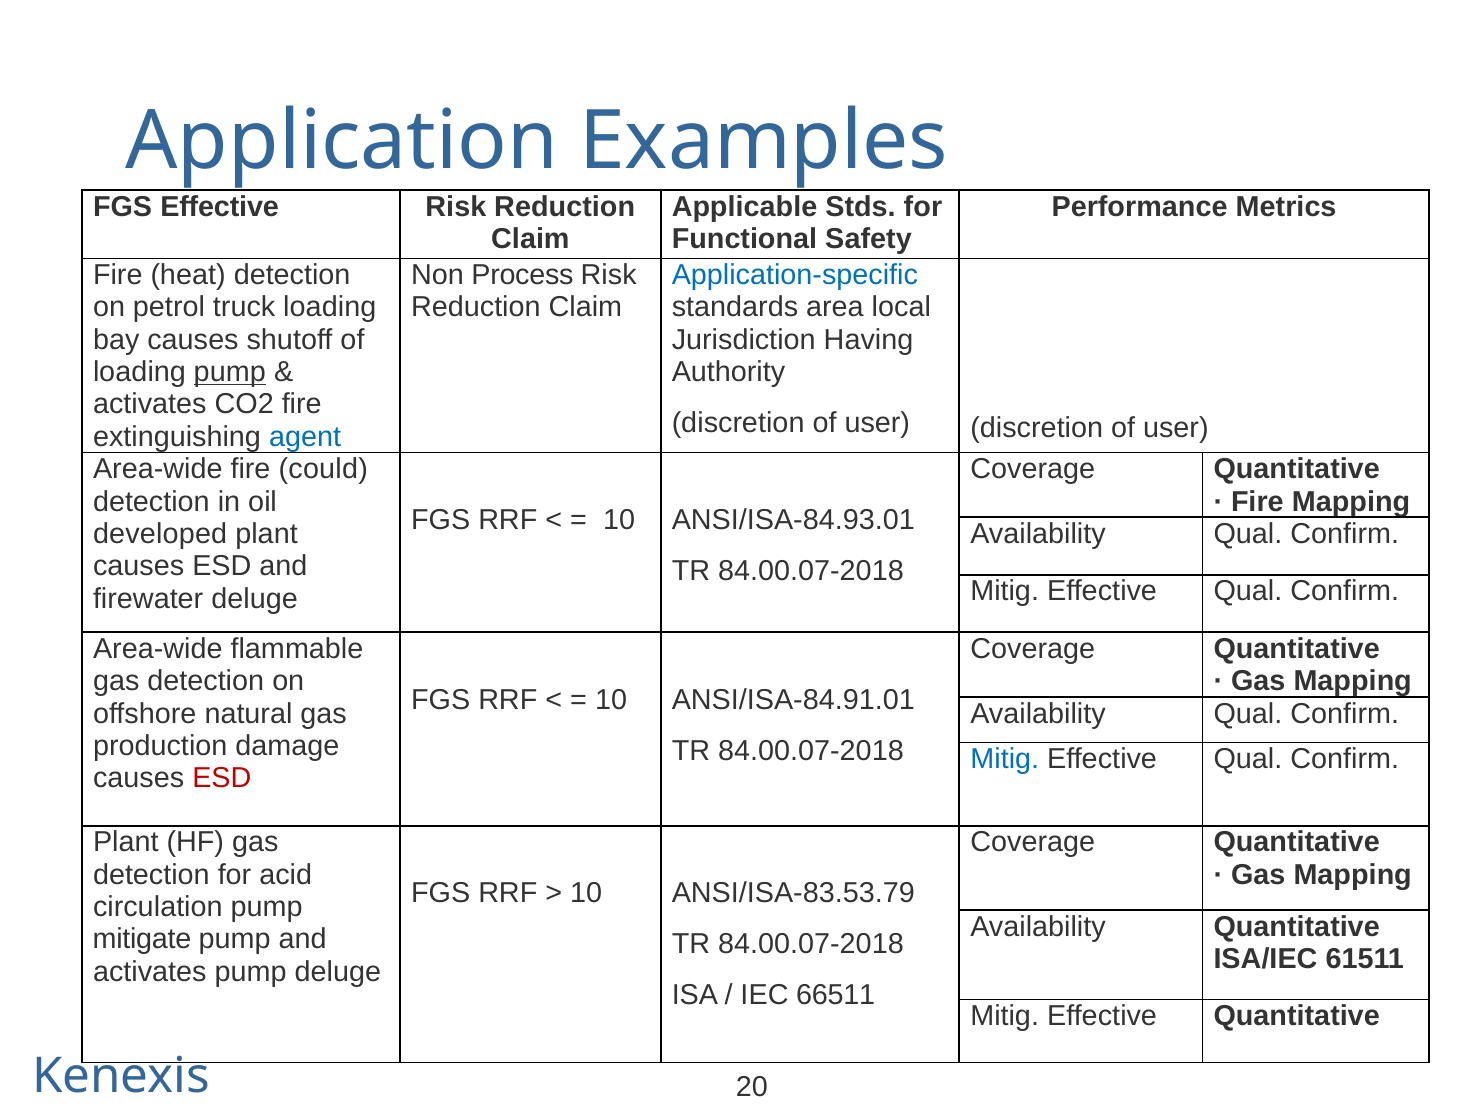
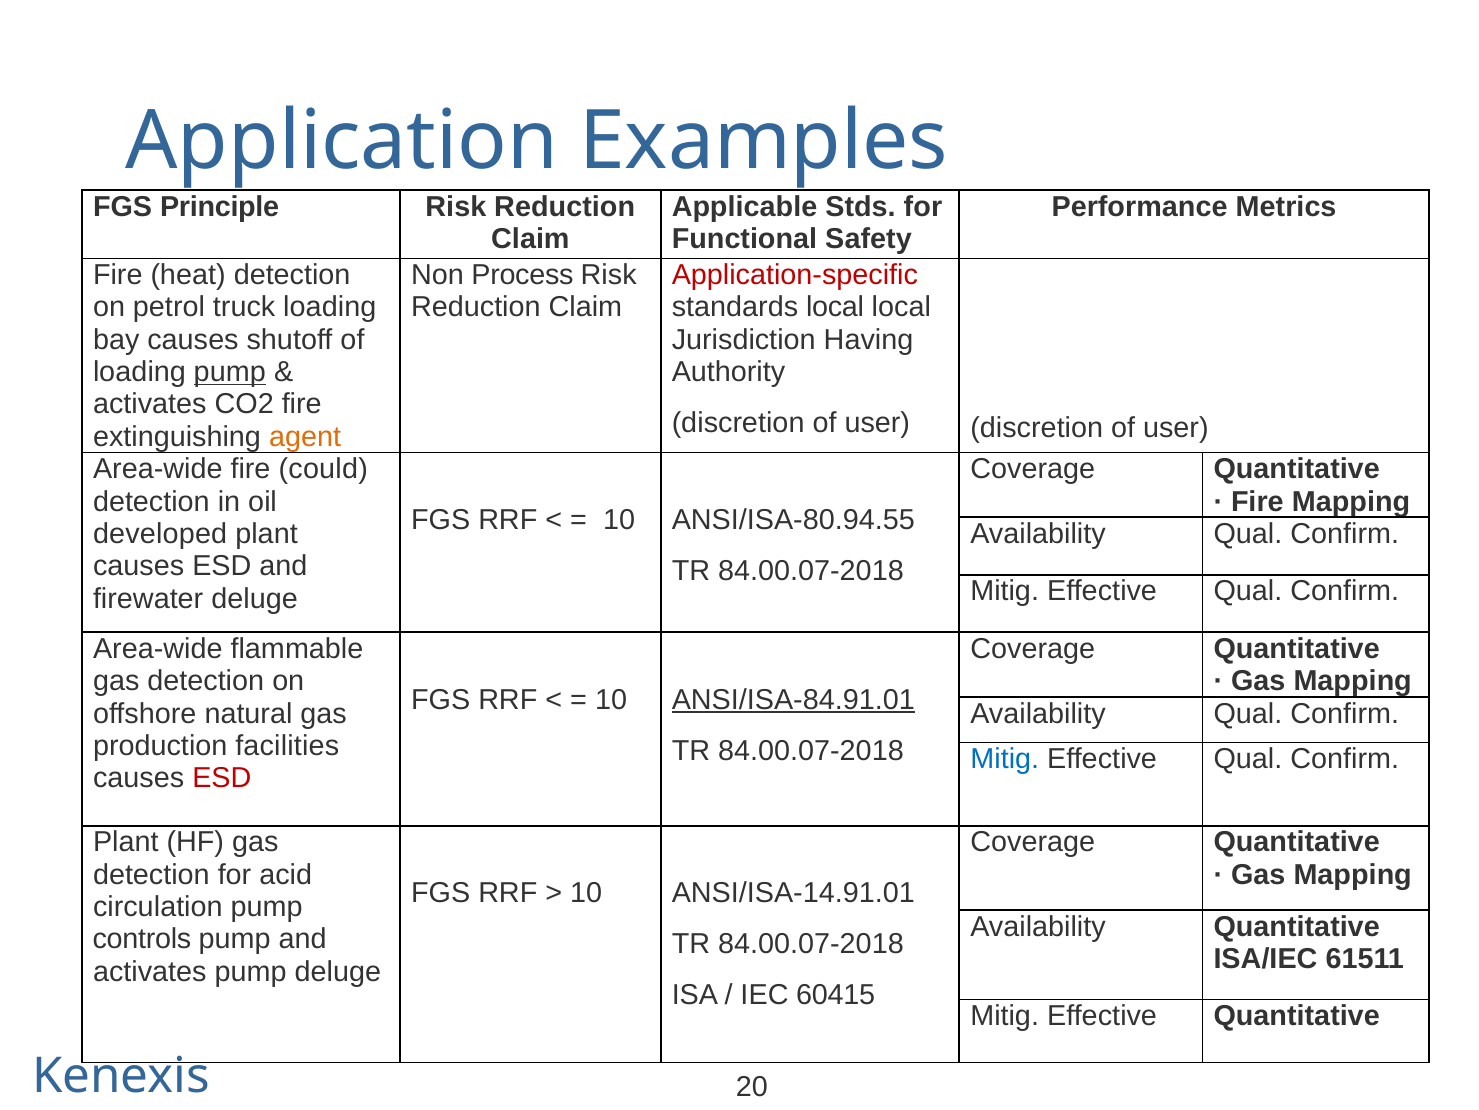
FGS Effective: Effective -> Principle
Application-specific colour: blue -> red
standards area: area -> local
agent colour: blue -> orange
ANSI/ISA-84.93.01: ANSI/ISA-84.93.01 -> ANSI/ISA-80.94.55
ANSI/ISA-84.91.01 underline: none -> present
damage: damage -> facilities
ANSI/ISA-83.53.79: ANSI/ISA-83.53.79 -> ANSI/ISA-14.91.01
mitigate: mitigate -> controls
66511: 66511 -> 60415
